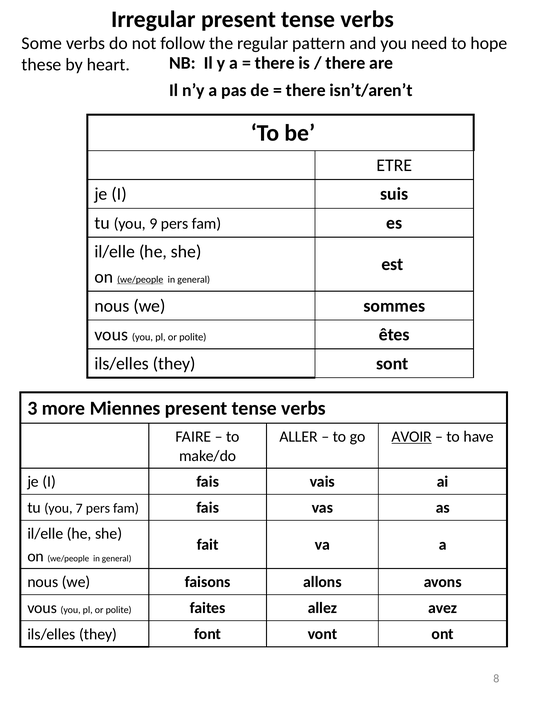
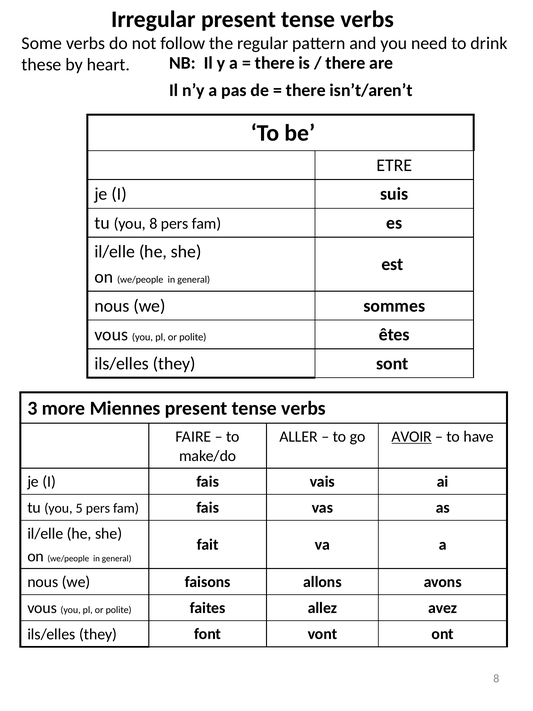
hope: hope -> drink
you 9: 9 -> 8
we/people at (140, 279) underline: present -> none
7: 7 -> 5
